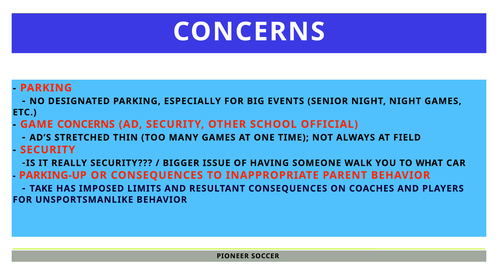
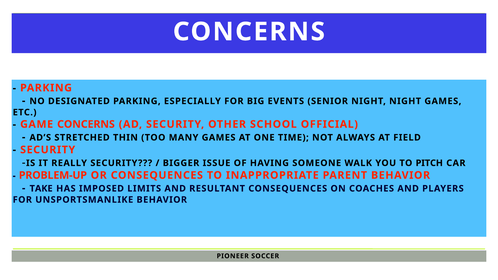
WHAT: WHAT -> PITCH
PARKING-UP: PARKING-UP -> PROBLEM-UP
